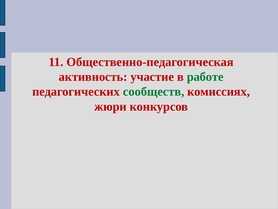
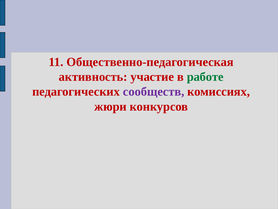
сообществ colour: green -> purple
